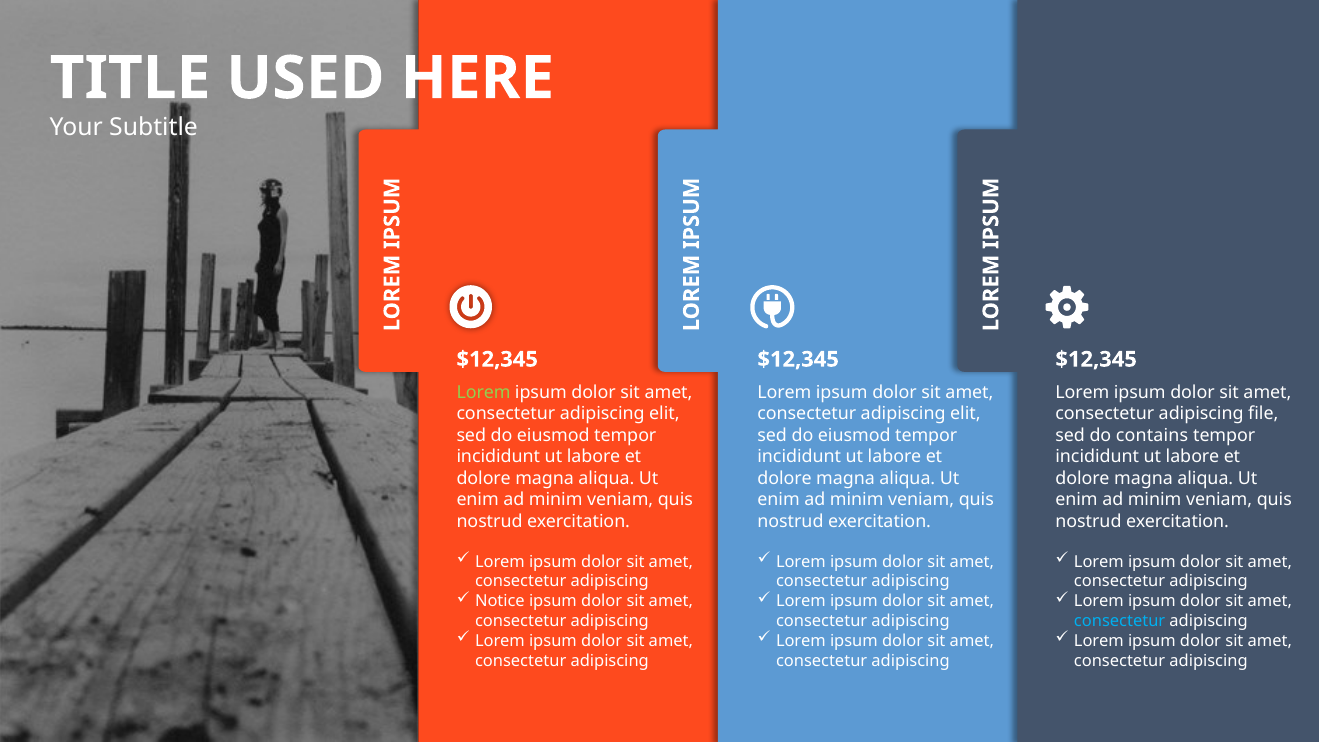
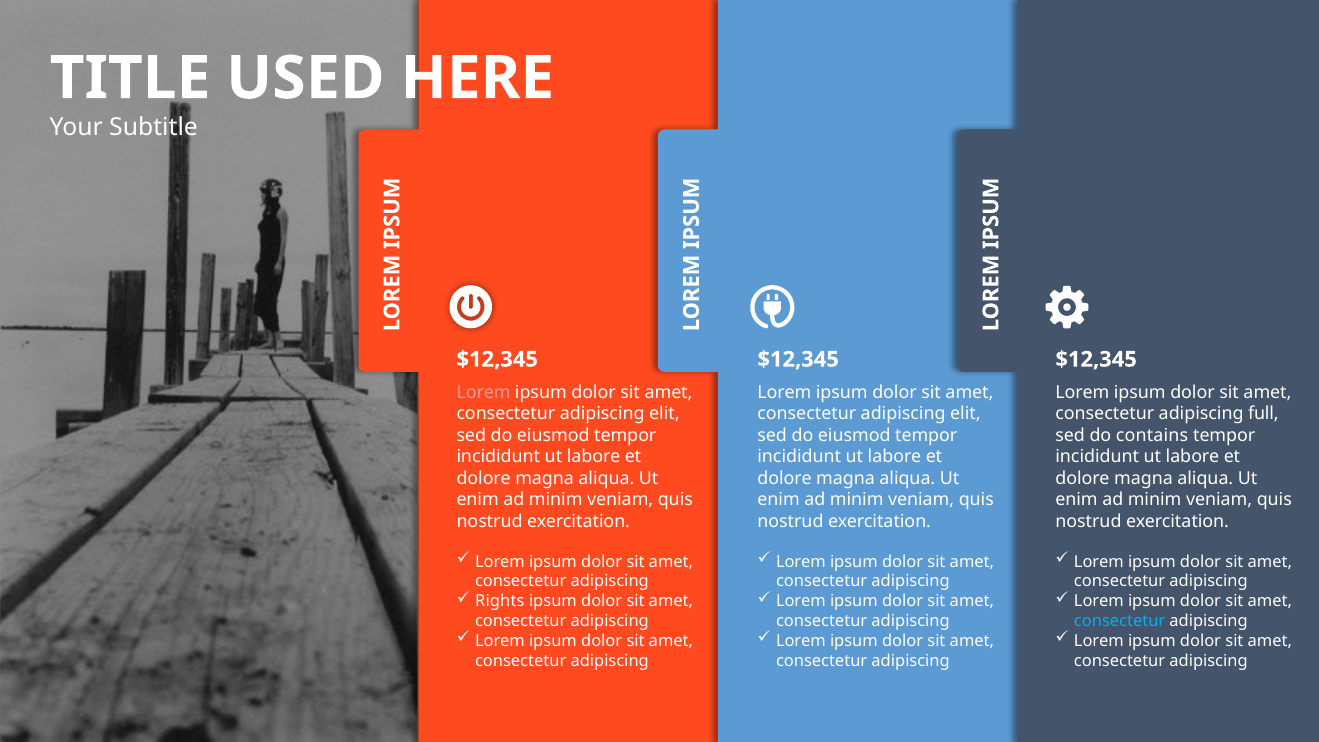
Lorem at (484, 393) colour: light green -> pink
file: file -> full
Notice: Notice -> Rights
